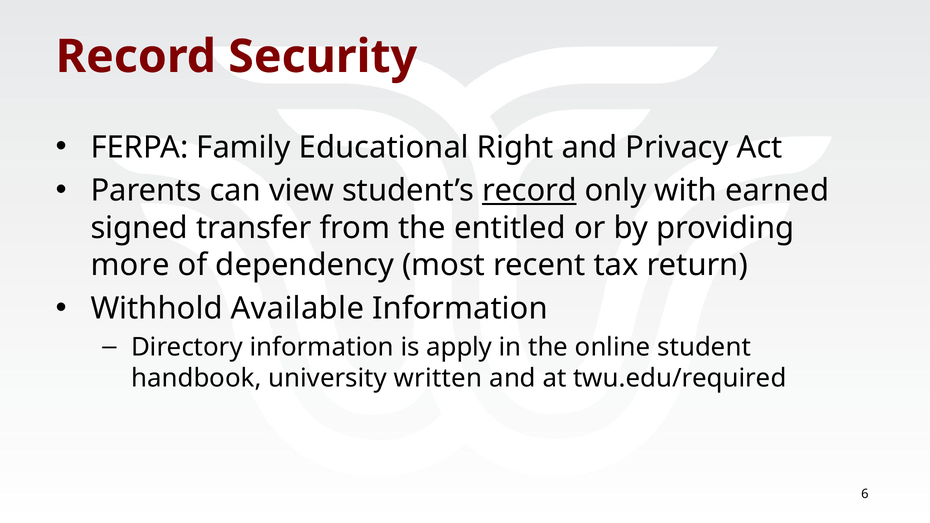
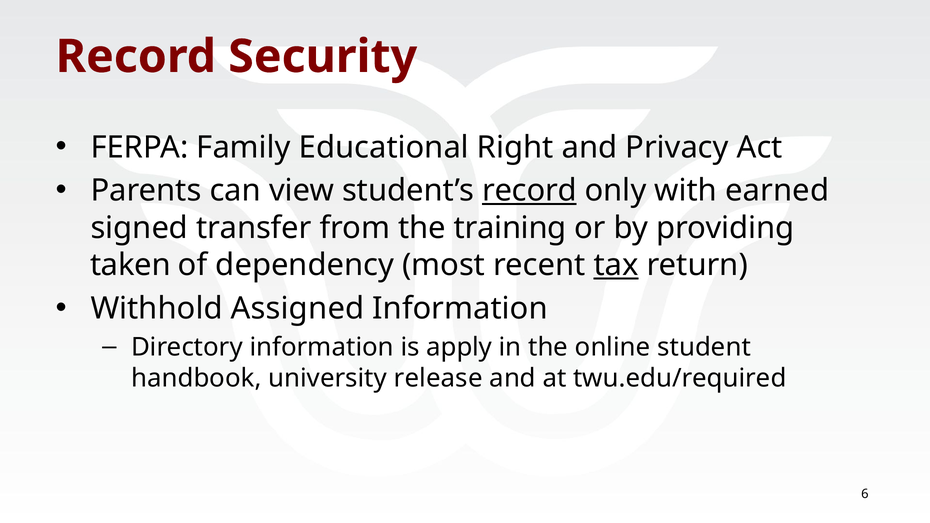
entitled: entitled -> training
more: more -> taken
tax underline: none -> present
Available: Available -> Assigned
written: written -> release
